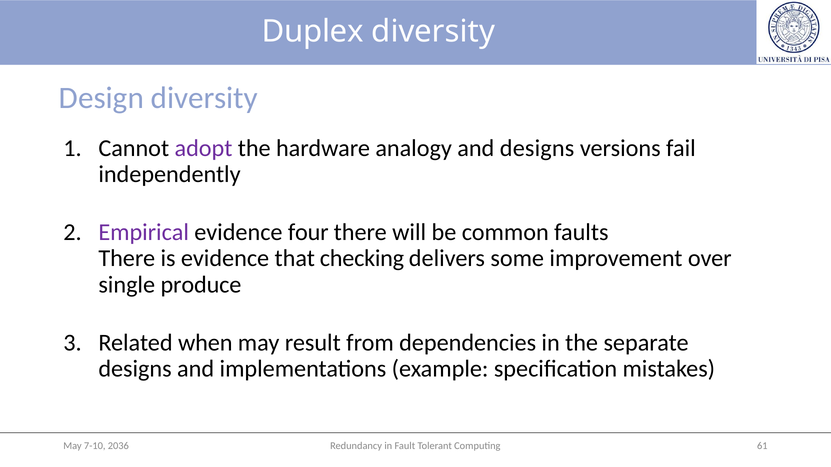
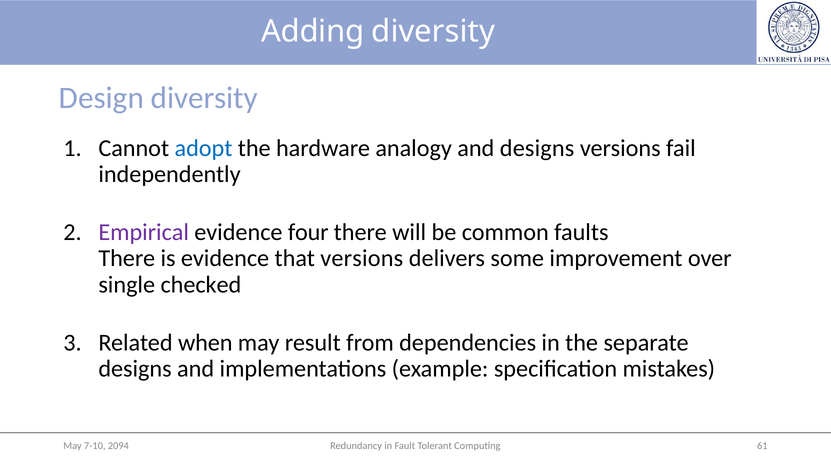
Duplex: Duplex -> Adding
adopt colour: purple -> blue
that checking: checking -> versions
produce: produce -> checked
2036: 2036 -> 2094
